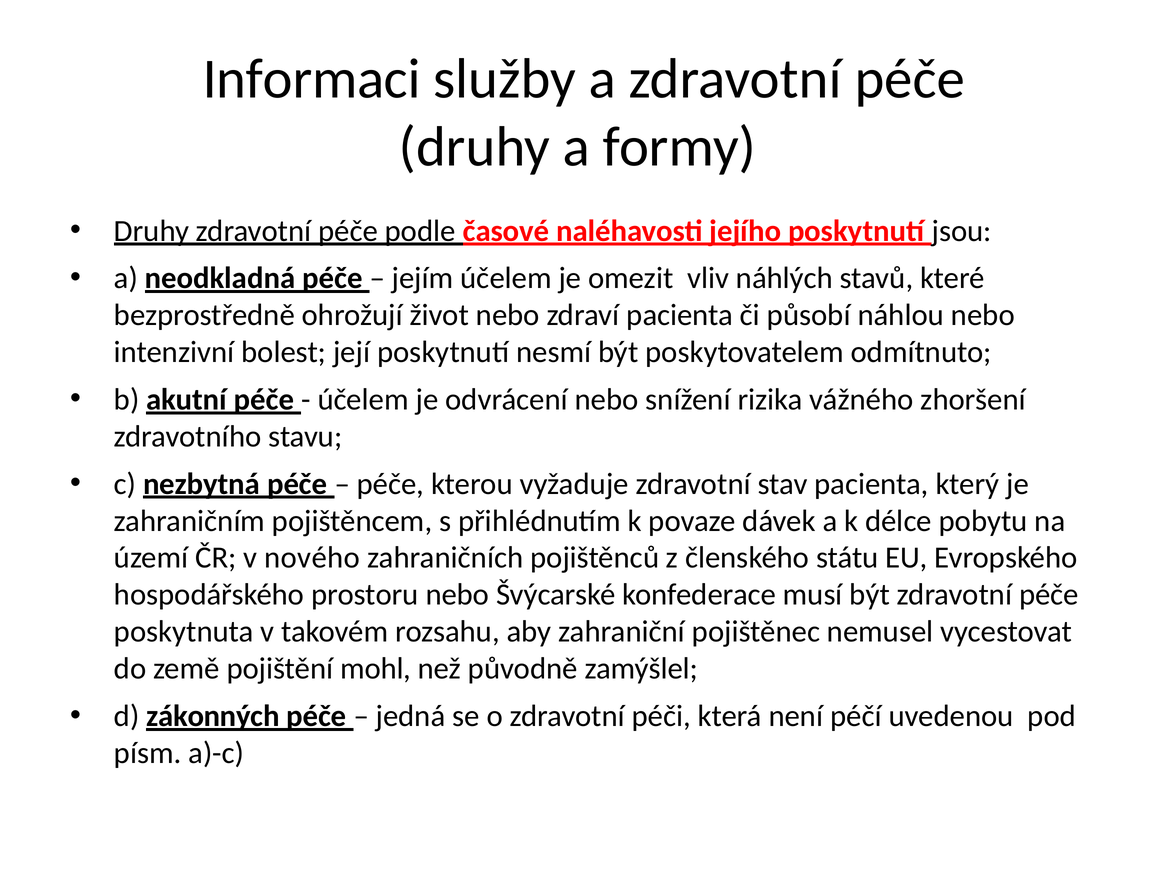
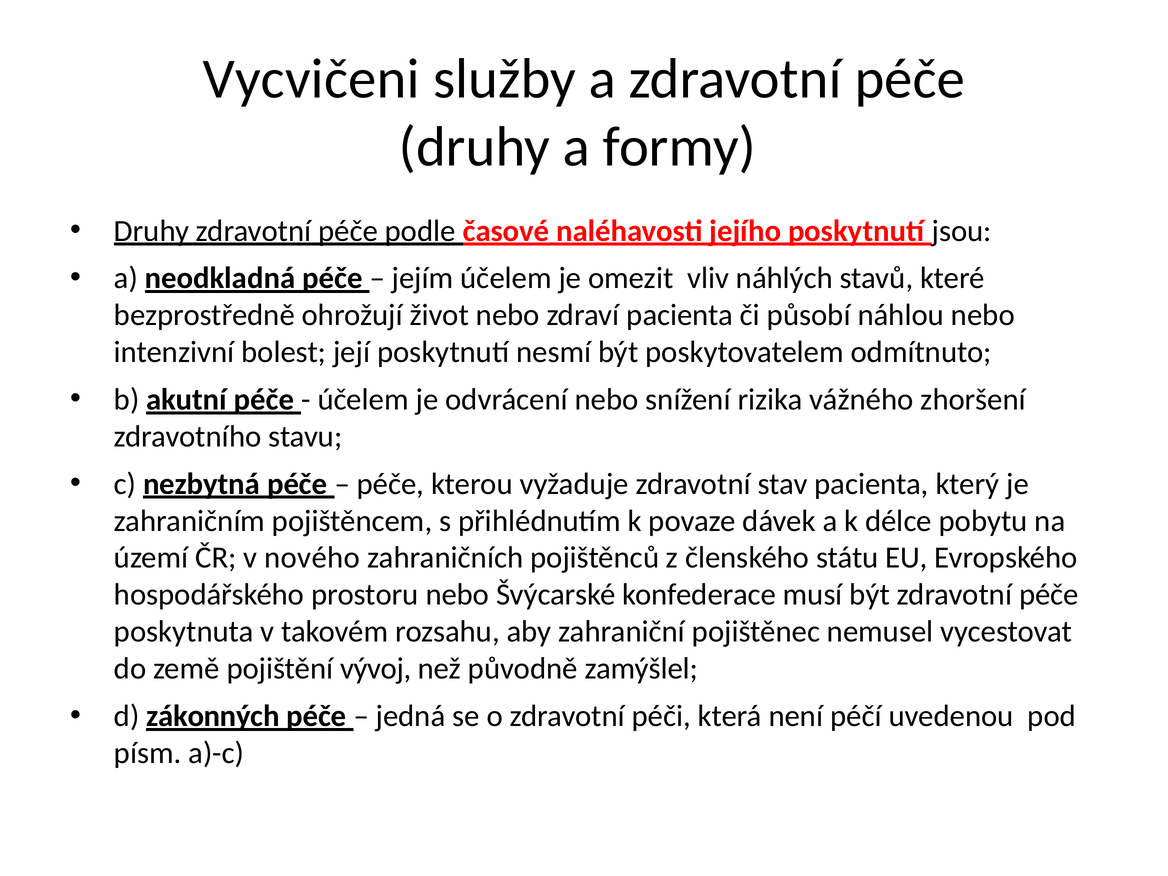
Informaci: Informaci -> Vycvičeni
mohl: mohl -> vývoj
